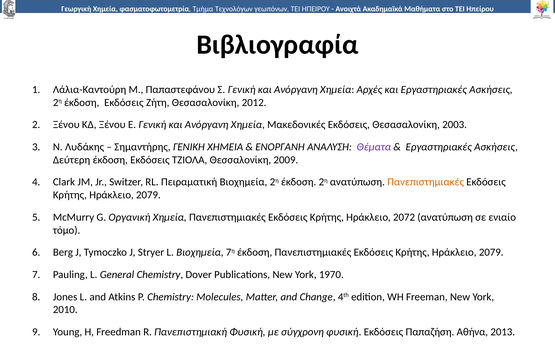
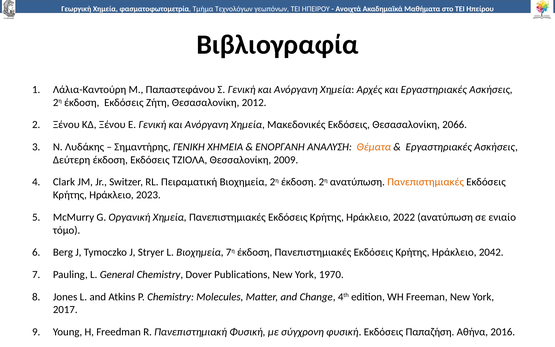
2003: 2003 -> 2066
Θέματα colour: purple -> orange
2079 at (148, 195): 2079 -> 2023
2072: 2072 -> 2022
2079 at (491, 252): 2079 -> 2042
2010: 2010 -> 2017
2013: 2013 -> 2016
